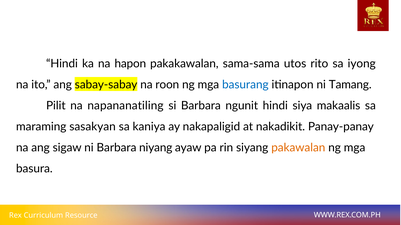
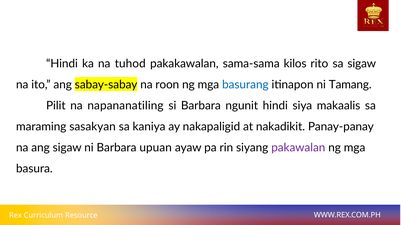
hapon: hapon -> tuhod
utos: utos -> kilos
sa iyong: iyong -> sigaw
niyang: niyang -> upuan
pakawalan colour: orange -> purple
